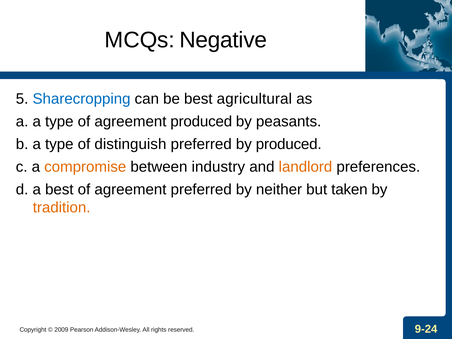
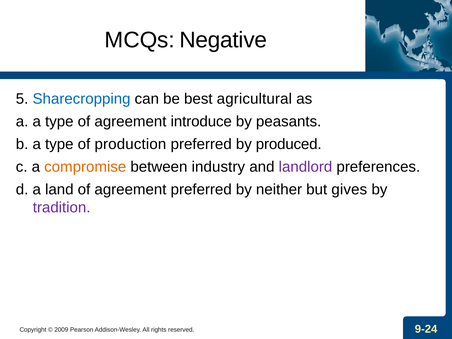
agreement produced: produced -> introduce
distinguish: distinguish -> production
landlord colour: orange -> purple
a best: best -> land
taken: taken -> gives
tradition colour: orange -> purple
